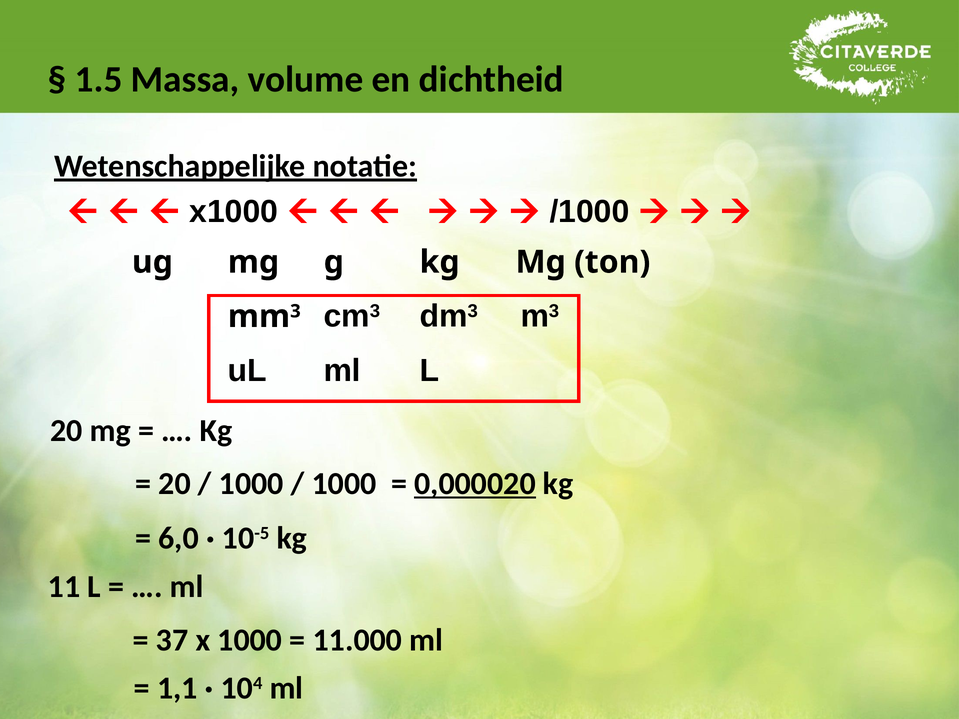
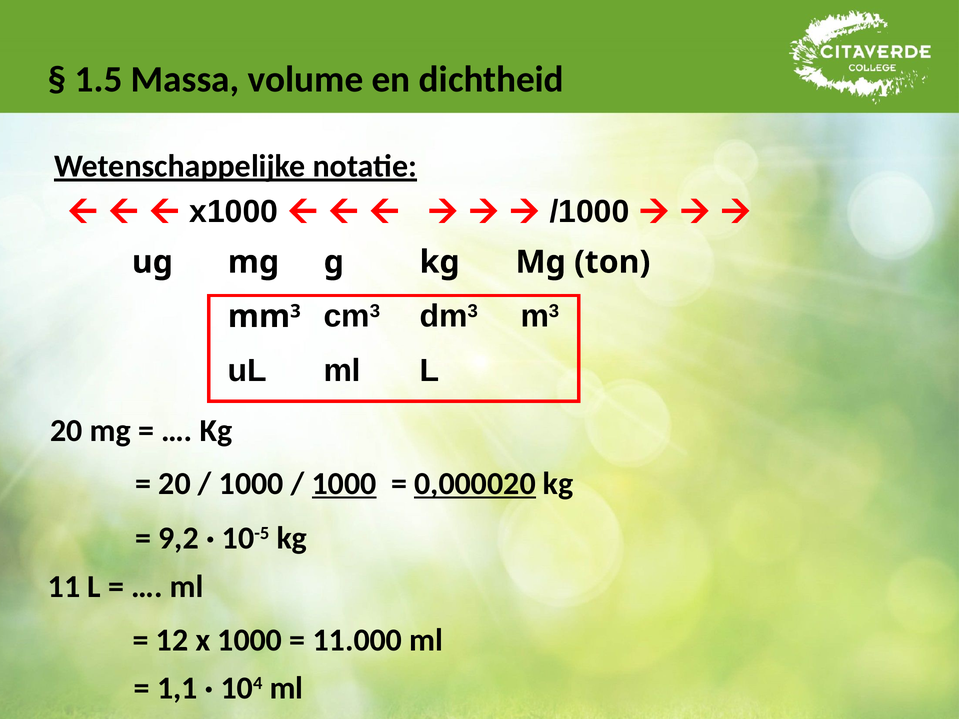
1000 at (344, 484) underline: none -> present
6,0: 6,0 -> 9,2
37: 37 -> 12
